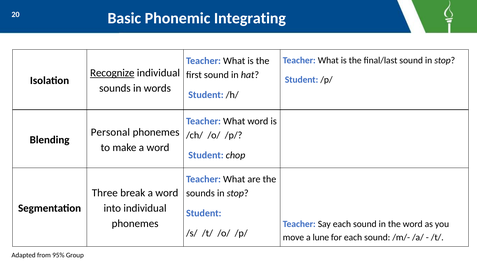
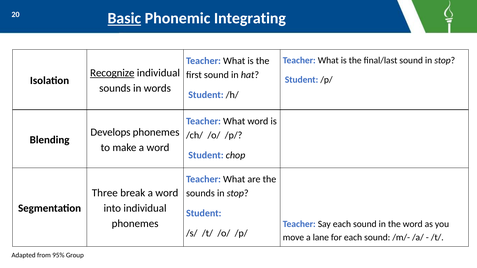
Basic underline: none -> present
Personal: Personal -> Develops
lune: lune -> lane
